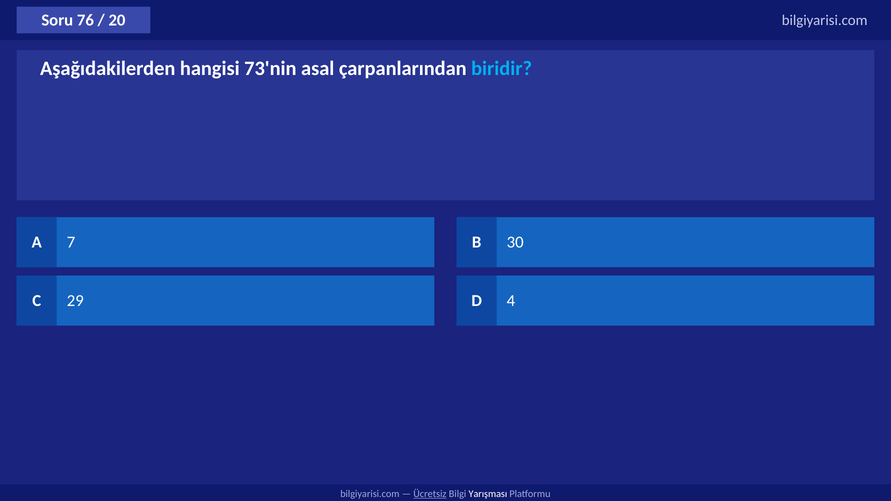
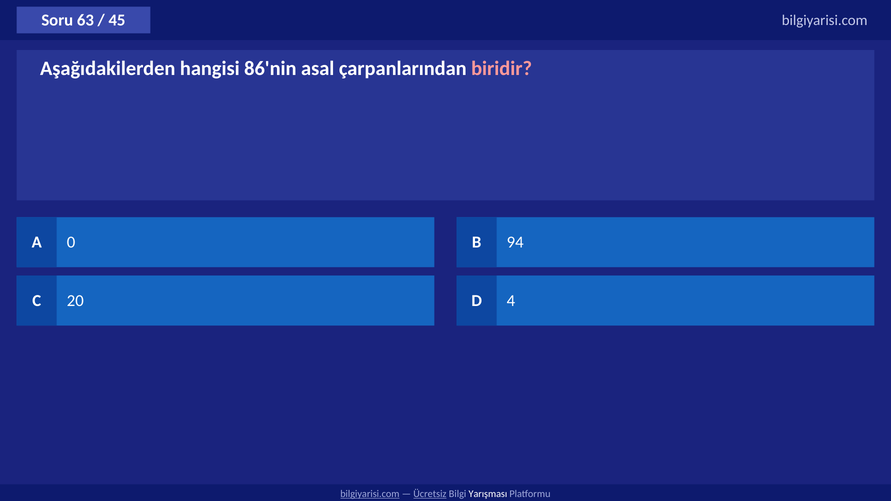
76: 76 -> 63
20: 20 -> 45
73'nin: 73'nin -> 86'nin
biridir colour: light blue -> pink
7: 7 -> 0
30: 30 -> 94
29: 29 -> 20
bilgiyarisi.com at (370, 494) underline: none -> present
